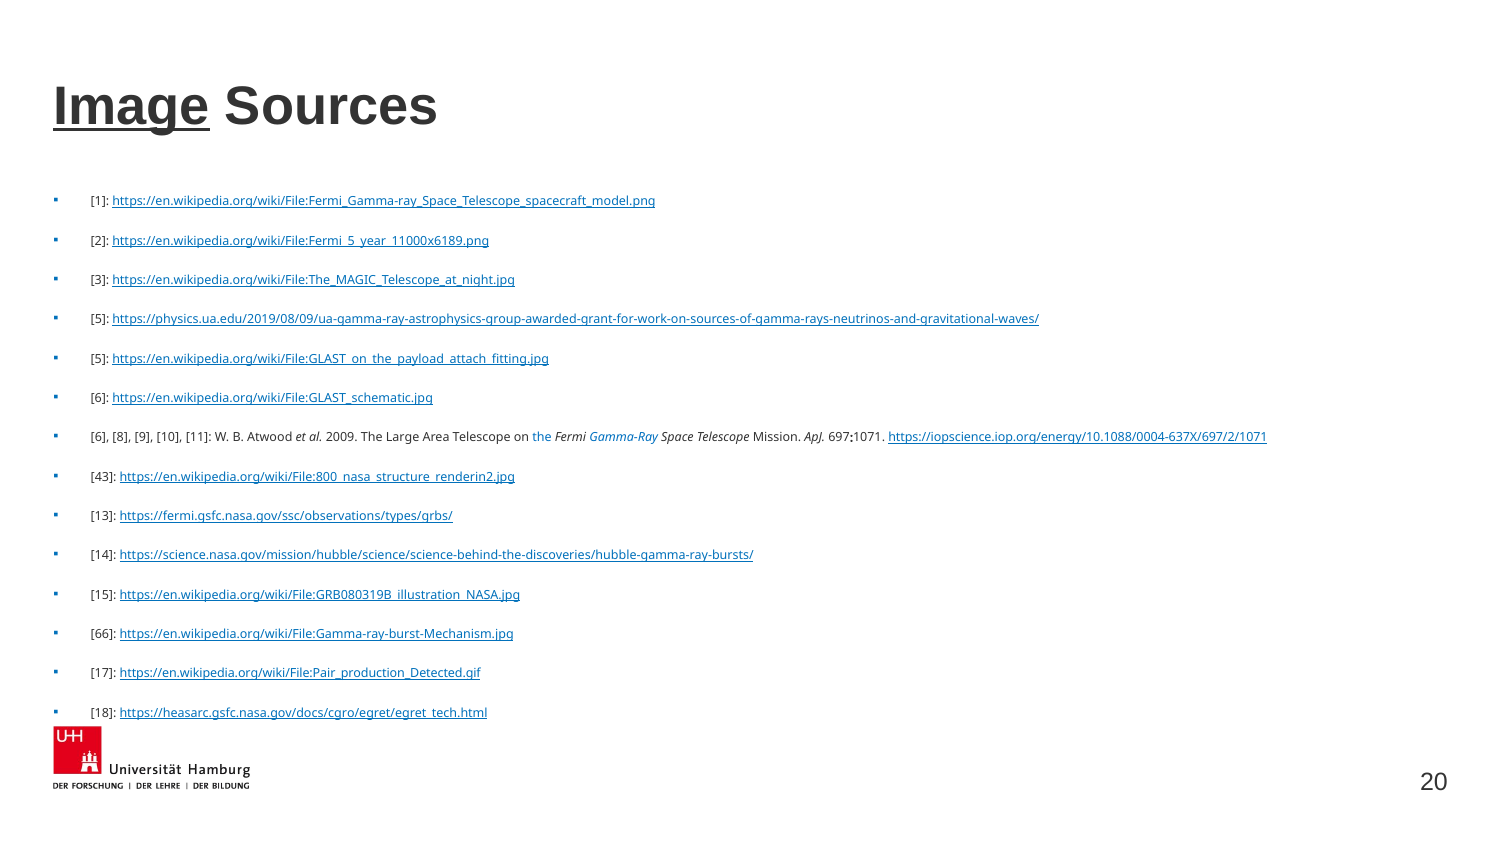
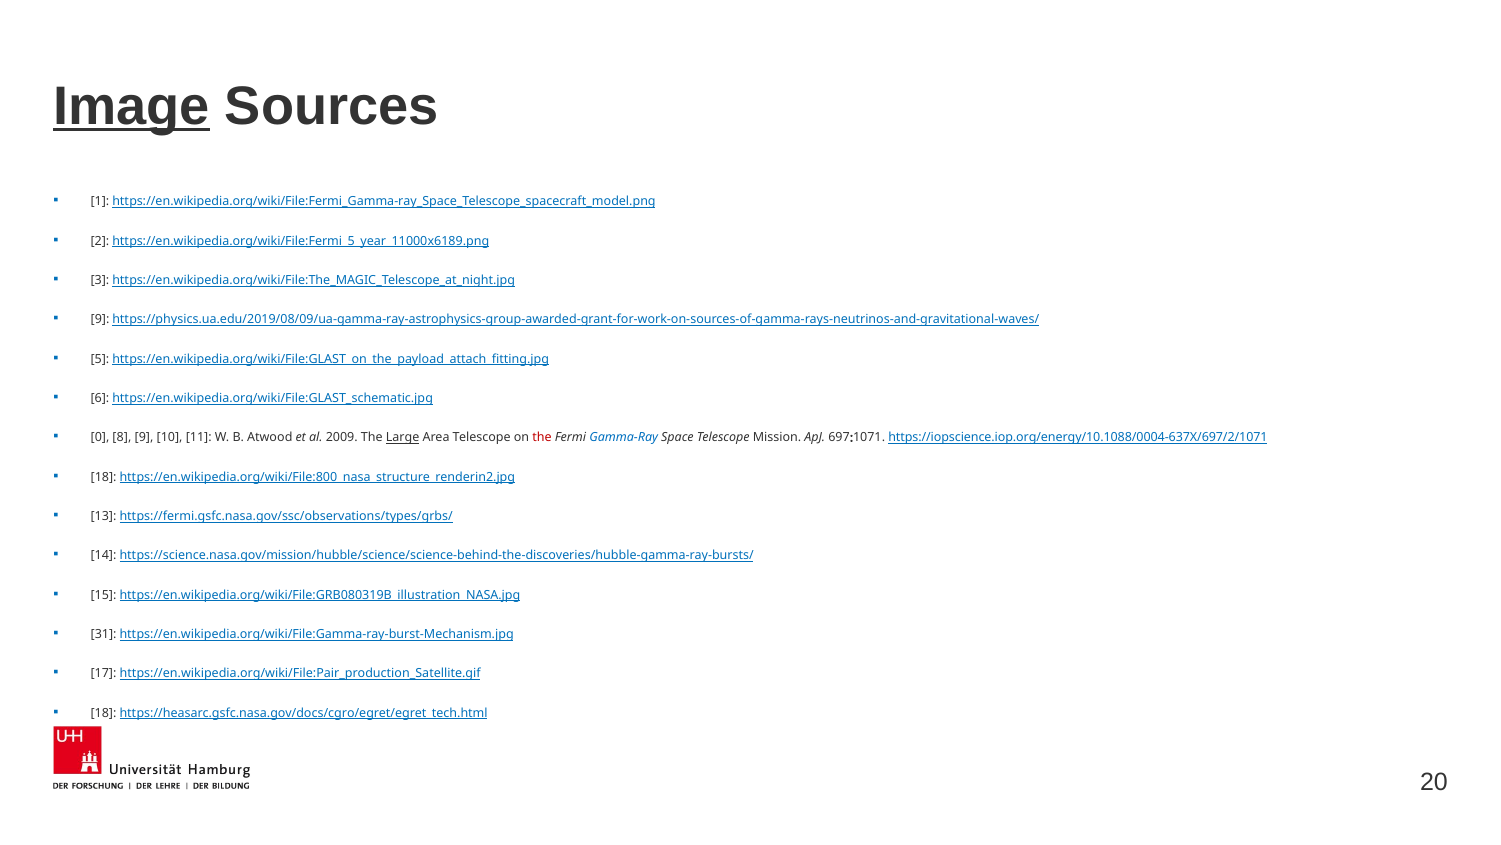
5 at (100, 319): 5 -> 9
6 at (100, 437): 6 -> 0
Large underline: none -> present
the at (542, 437) colour: blue -> red
43 at (104, 477): 43 -> 18
66: 66 -> 31
https://en.wikipedia.org/wiki/File:Pair_production_Detected.gif: https://en.wikipedia.org/wiki/File:Pair_production_Detected.gif -> https://en.wikipedia.org/wiki/File:Pair_production_Satellite.gif
